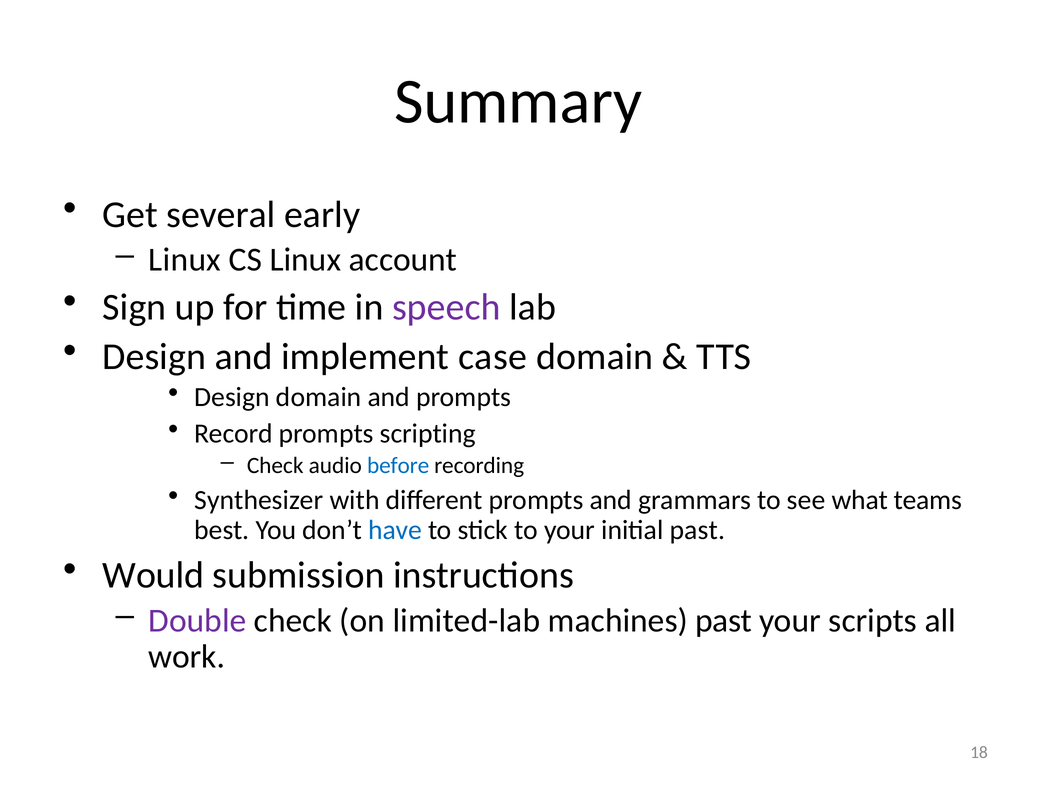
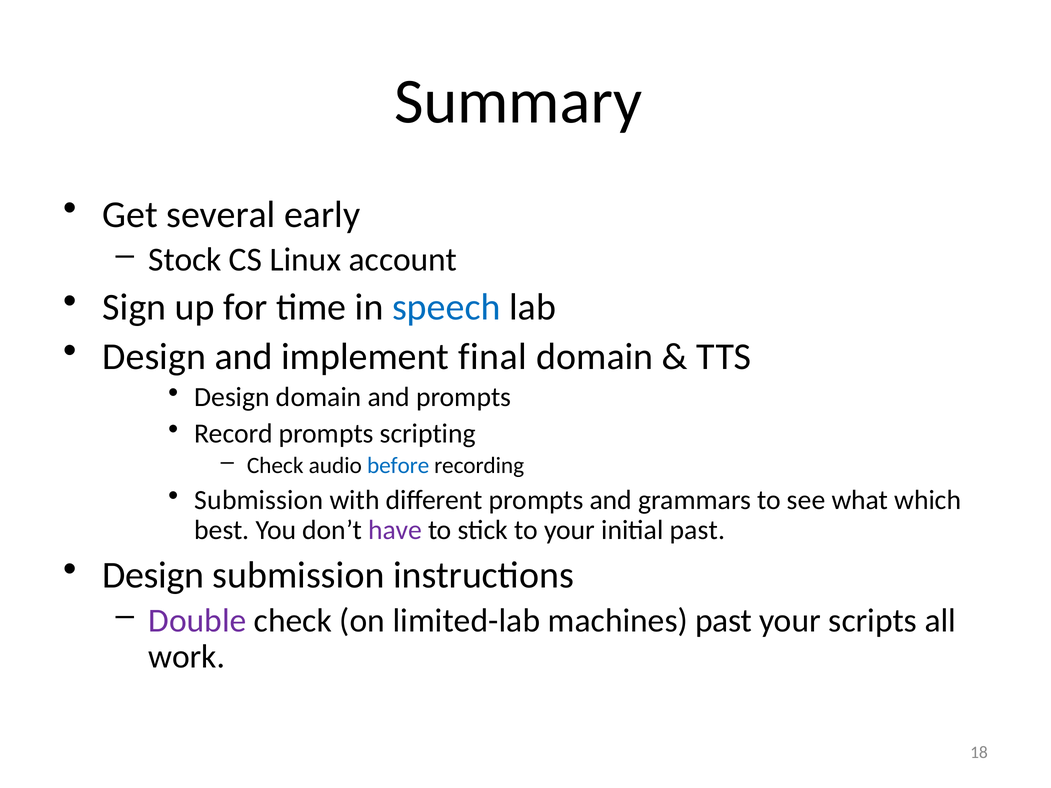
Linux at (185, 260): Linux -> Stock
speech colour: purple -> blue
case: case -> final
Synthesizer at (259, 500): Synthesizer -> Submission
teams: teams -> which
have colour: blue -> purple
Would at (153, 575): Would -> Design
